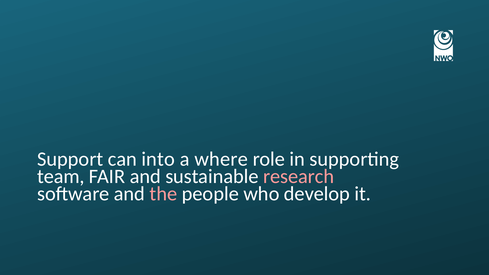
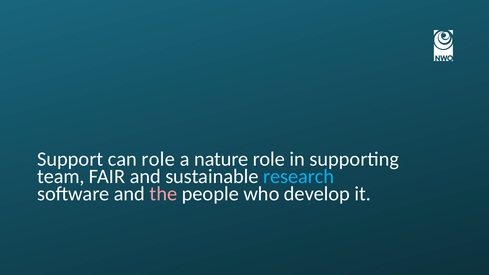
can into: into -> role
where: where -> nature
research colour: pink -> light blue
